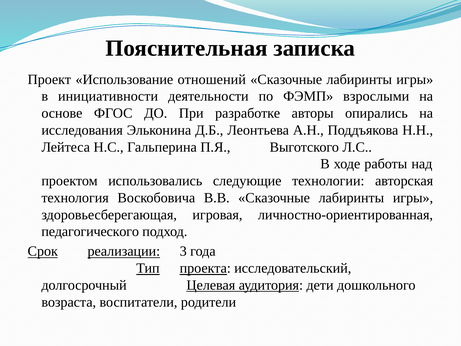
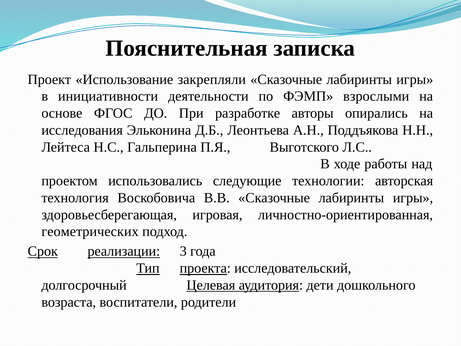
отношений: отношений -> закрепляли
педагогического: педагогического -> геометрических
